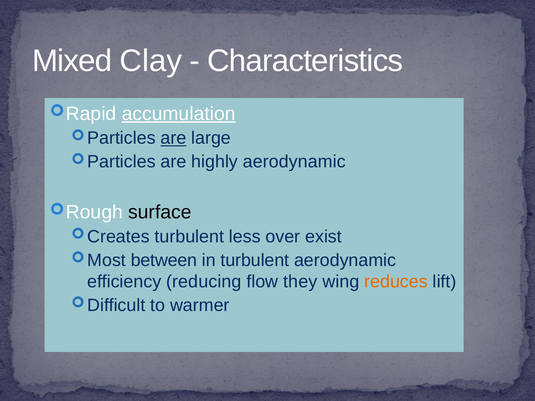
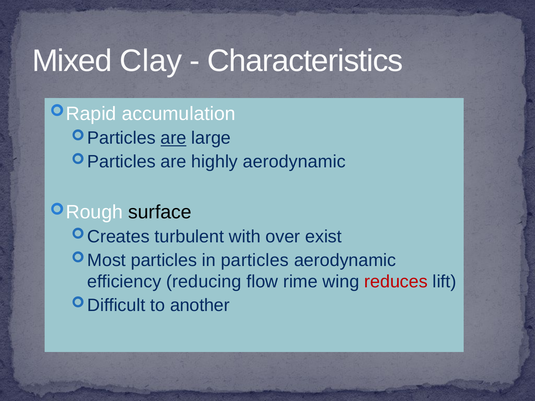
accumulation underline: present -> none
less: less -> with
between at (164, 260): between -> particles
in turbulent: turbulent -> particles
they: they -> rime
reduces colour: orange -> red
warmer: warmer -> another
